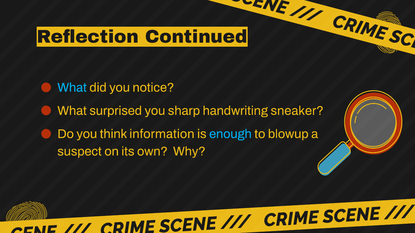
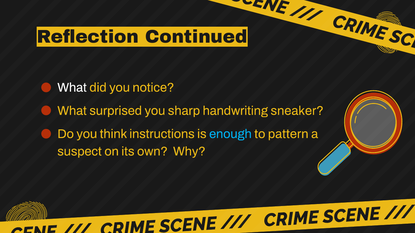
What at (72, 88) colour: light blue -> white
information: information -> instructions
blowup: blowup -> pattern
